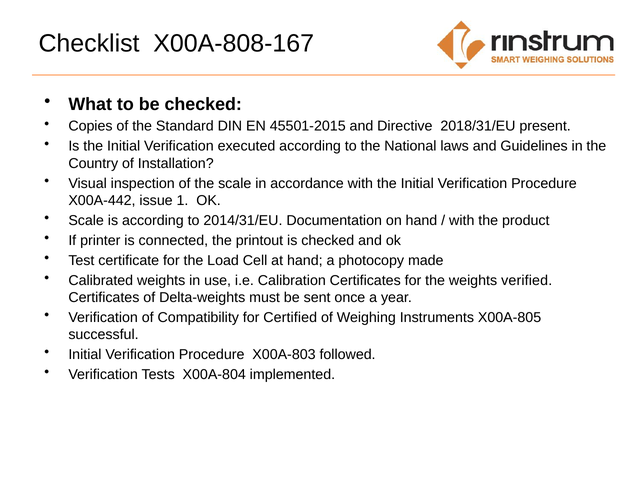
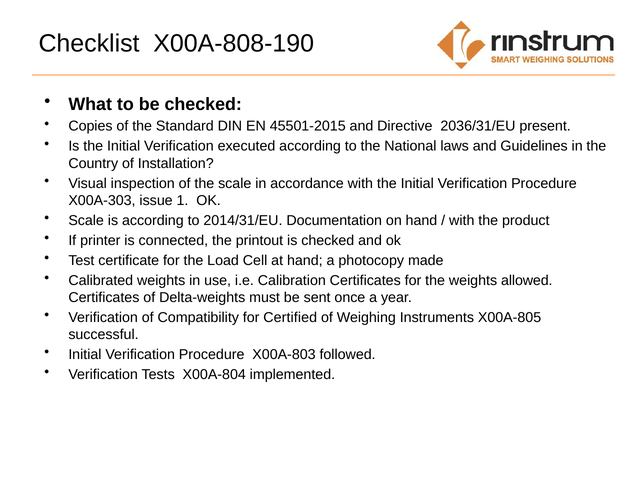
X00A-808-167: X00A-808-167 -> X00A-808-190
2018/31/EU: 2018/31/EU -> 2036/31/EU
X00A-442: X00A-442 -> X00A-303
verified: verified -> allowed
